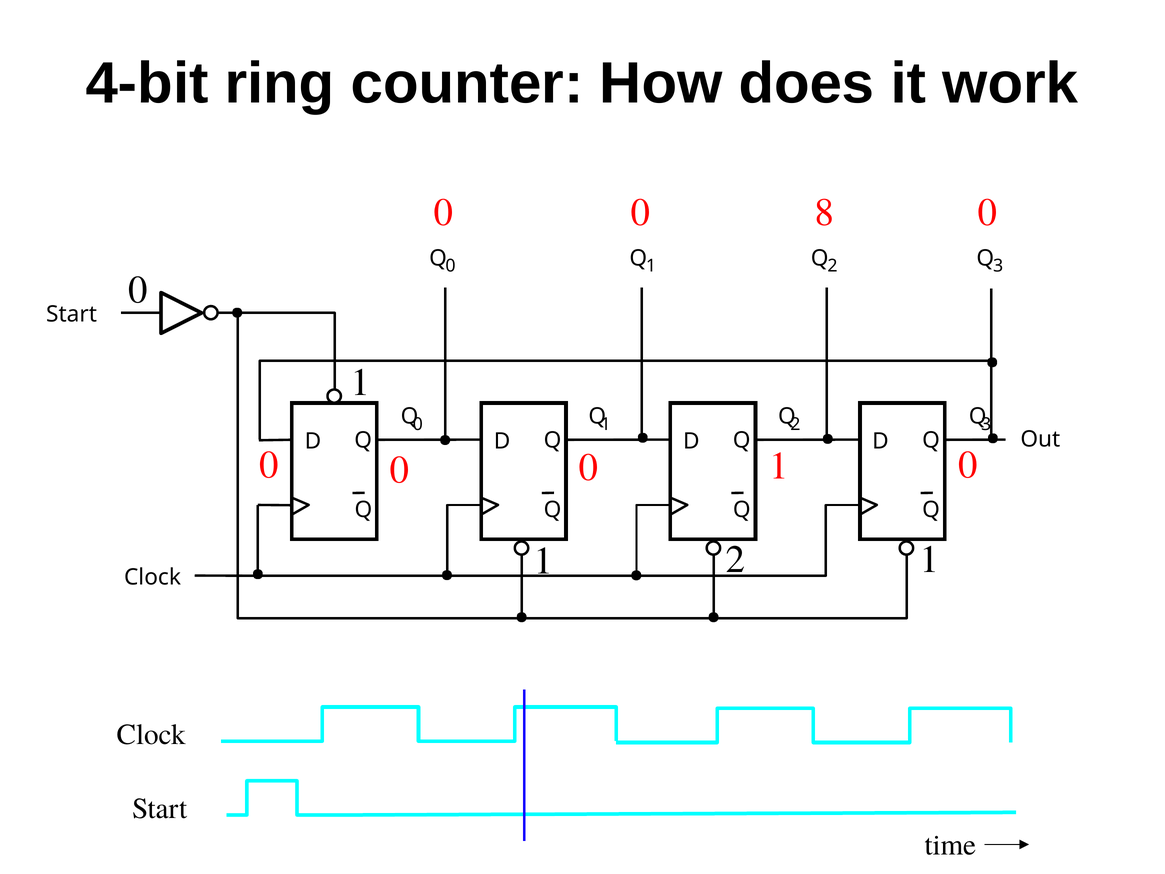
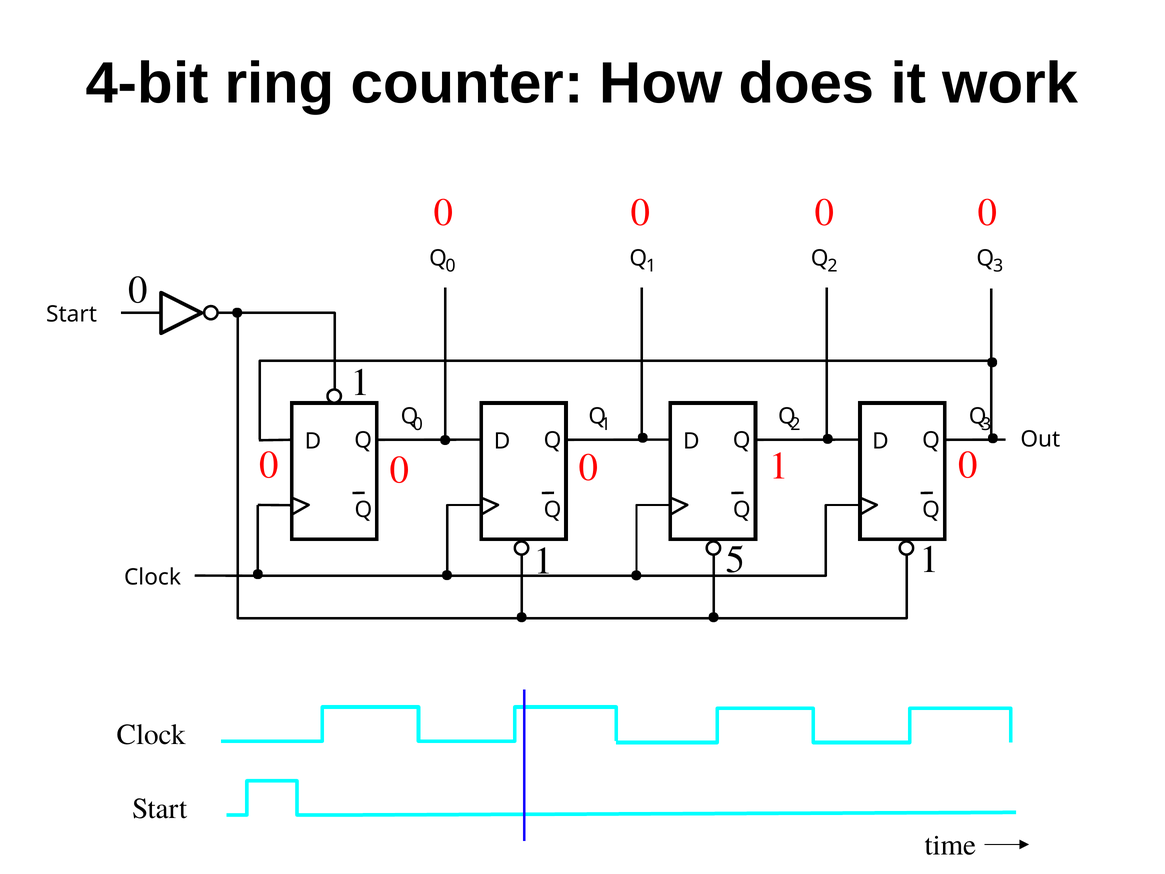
8 at (824, 212): 8 -> 0
1 2: 2 -> 5
